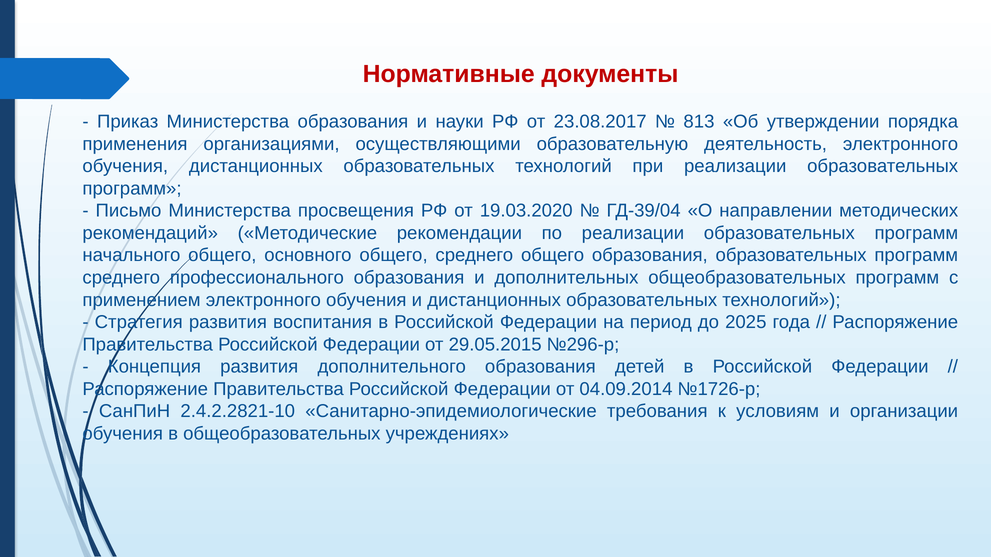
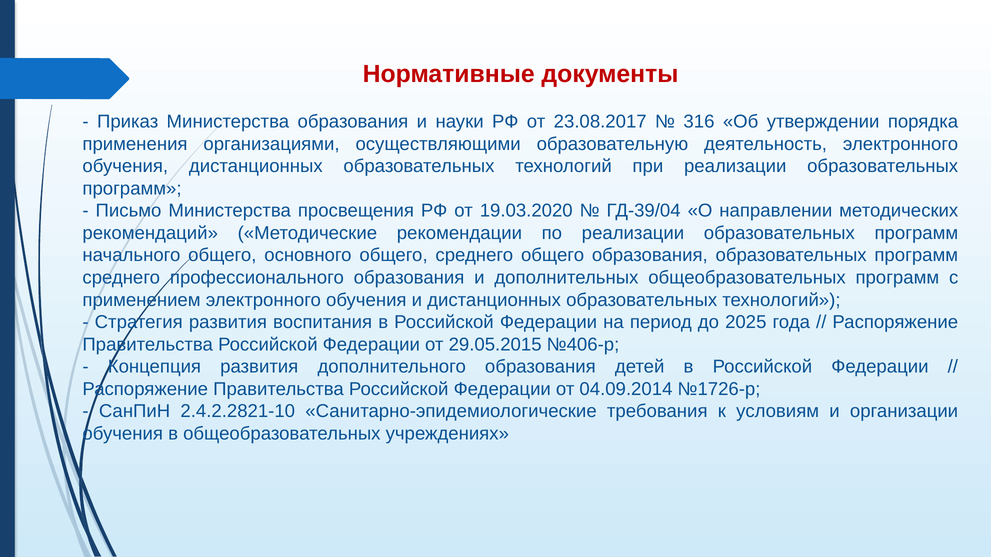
813: 813 -> 316
№296-р: №296-р -> №406-р
